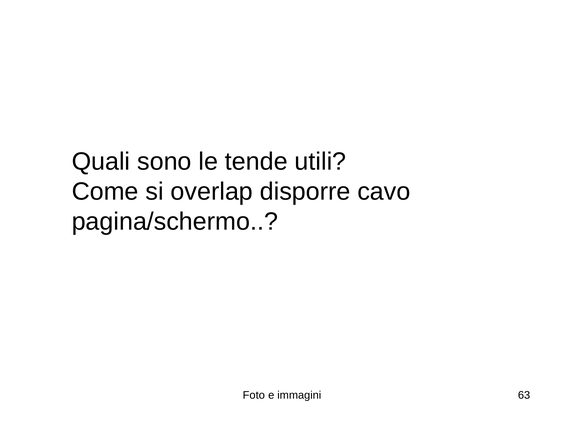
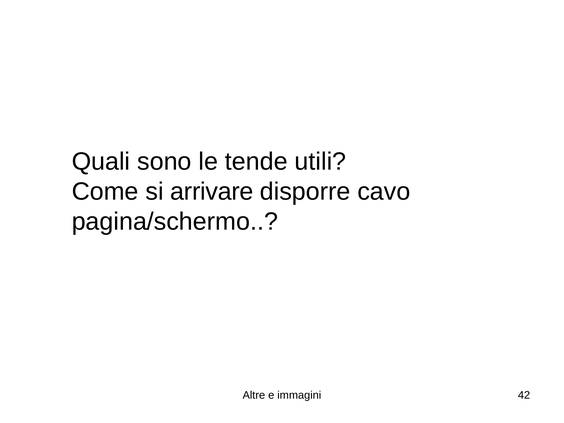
overlap: overlap -> arrivare
Foto: Foto -> Altre
63: 63 -> 42
